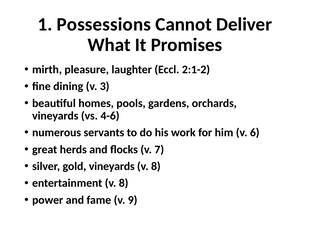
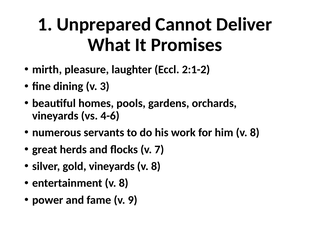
Possessions: Possessions -> Unprepared
him v 6: 6 -> 8
